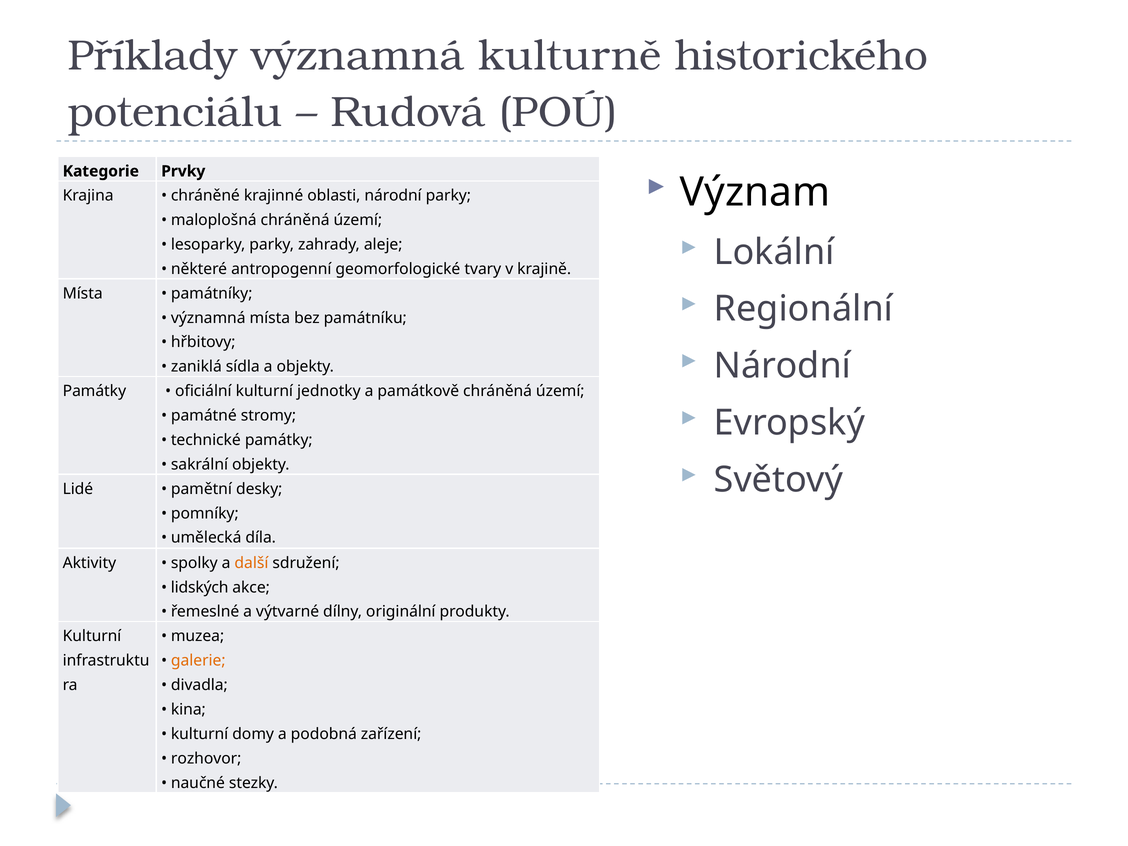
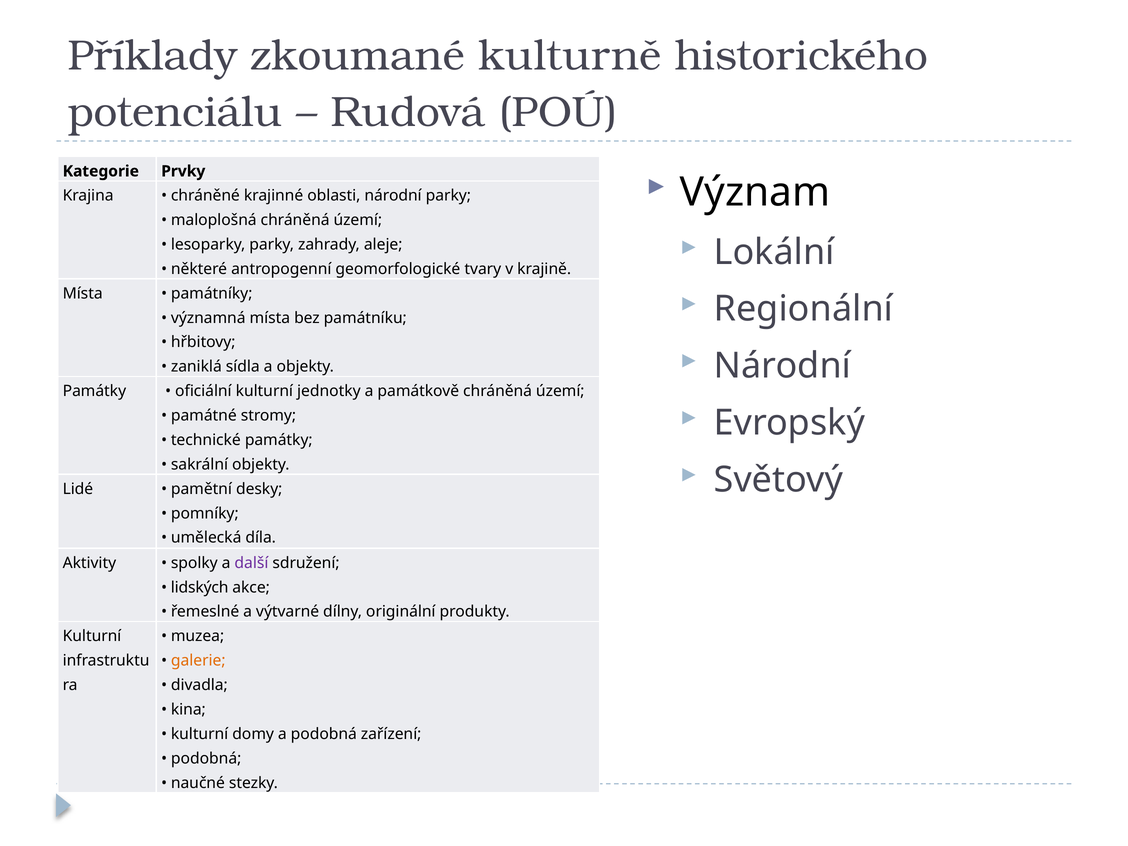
Příklady významná: významná -> zkoumané
další colour: orange -> purple
rozhovor at (206, 758): rozhovor -> podobná
